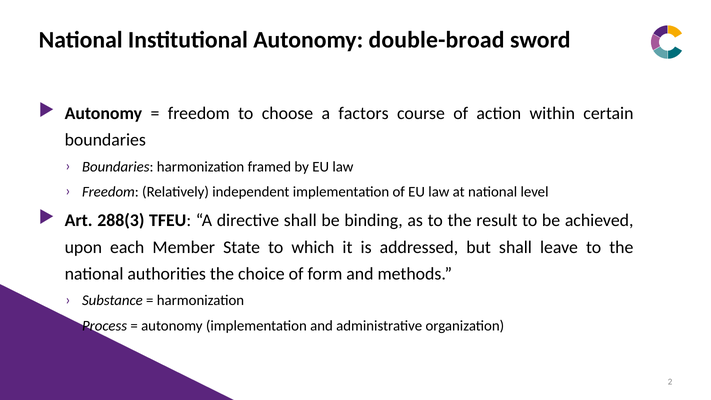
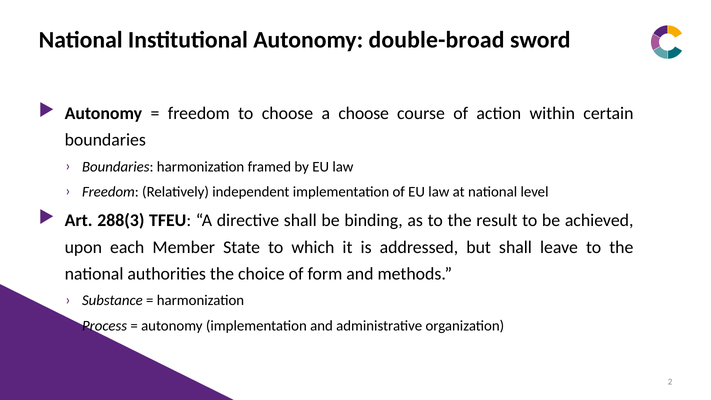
a factors: factors -> choose
